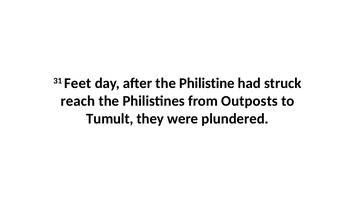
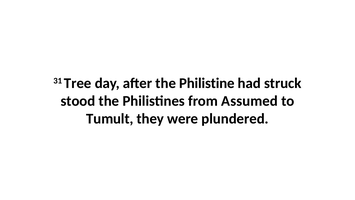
Feet: Feet -> Tree
reach: reach -> stood
Outposts: Outposts -> Assumed
